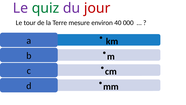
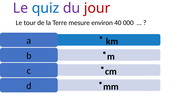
quiz colour: green -> blue
